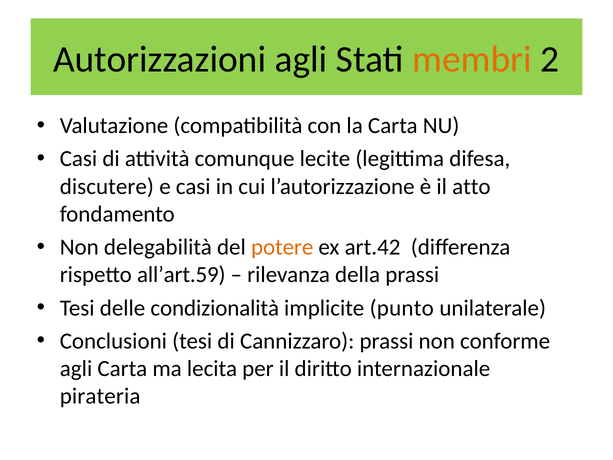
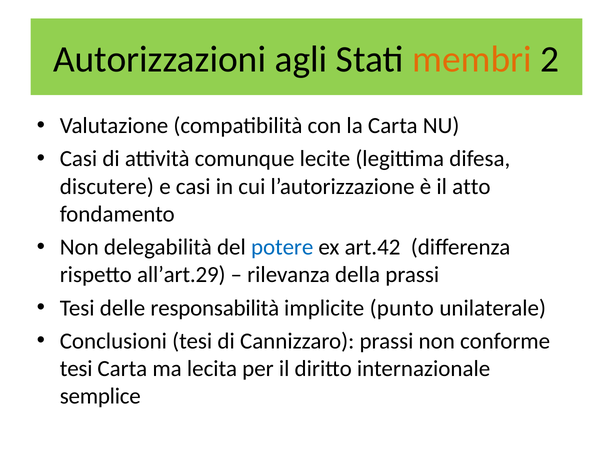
potere colour: orange -> blue
all’art.59: all’art.59 -> all’art.29
condizionalità: condizionalità -> responsabilità
agli at (76, 368): agli -> tesi
pirateria: pirateria -> semplice
